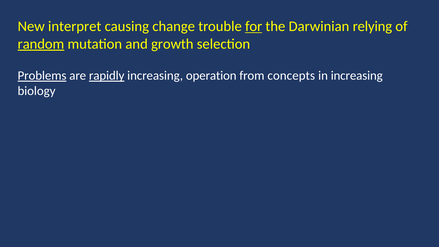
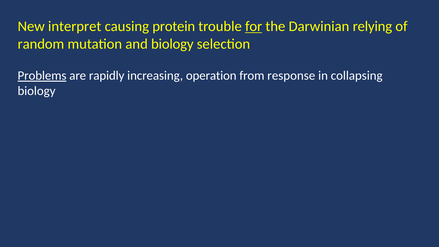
change: change -> protein
random underline: present -> none
and growth: growth -> biology
rapidly underline: present -> none
concepts: concepts -> response
in increasing: increasing -> collapsing
